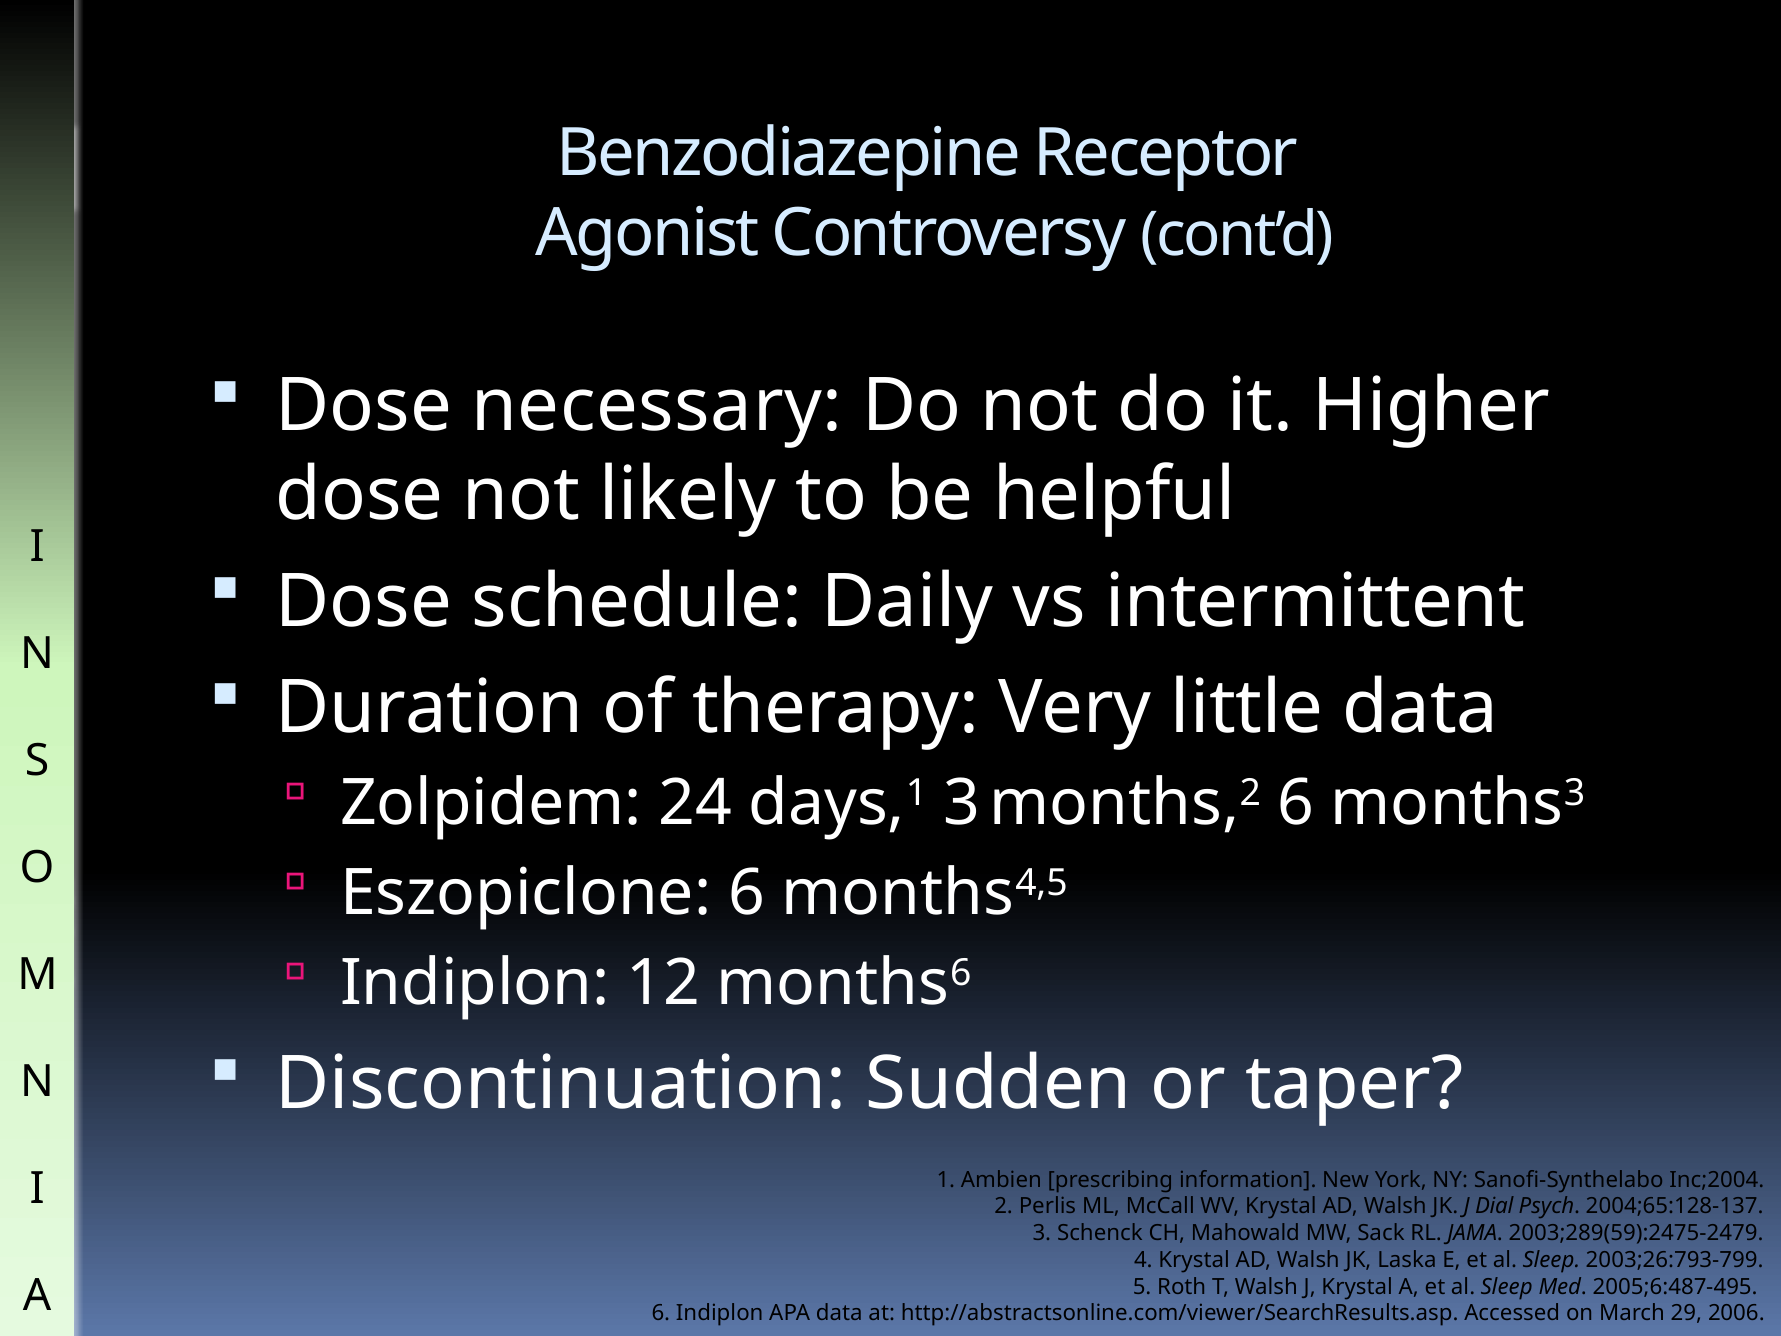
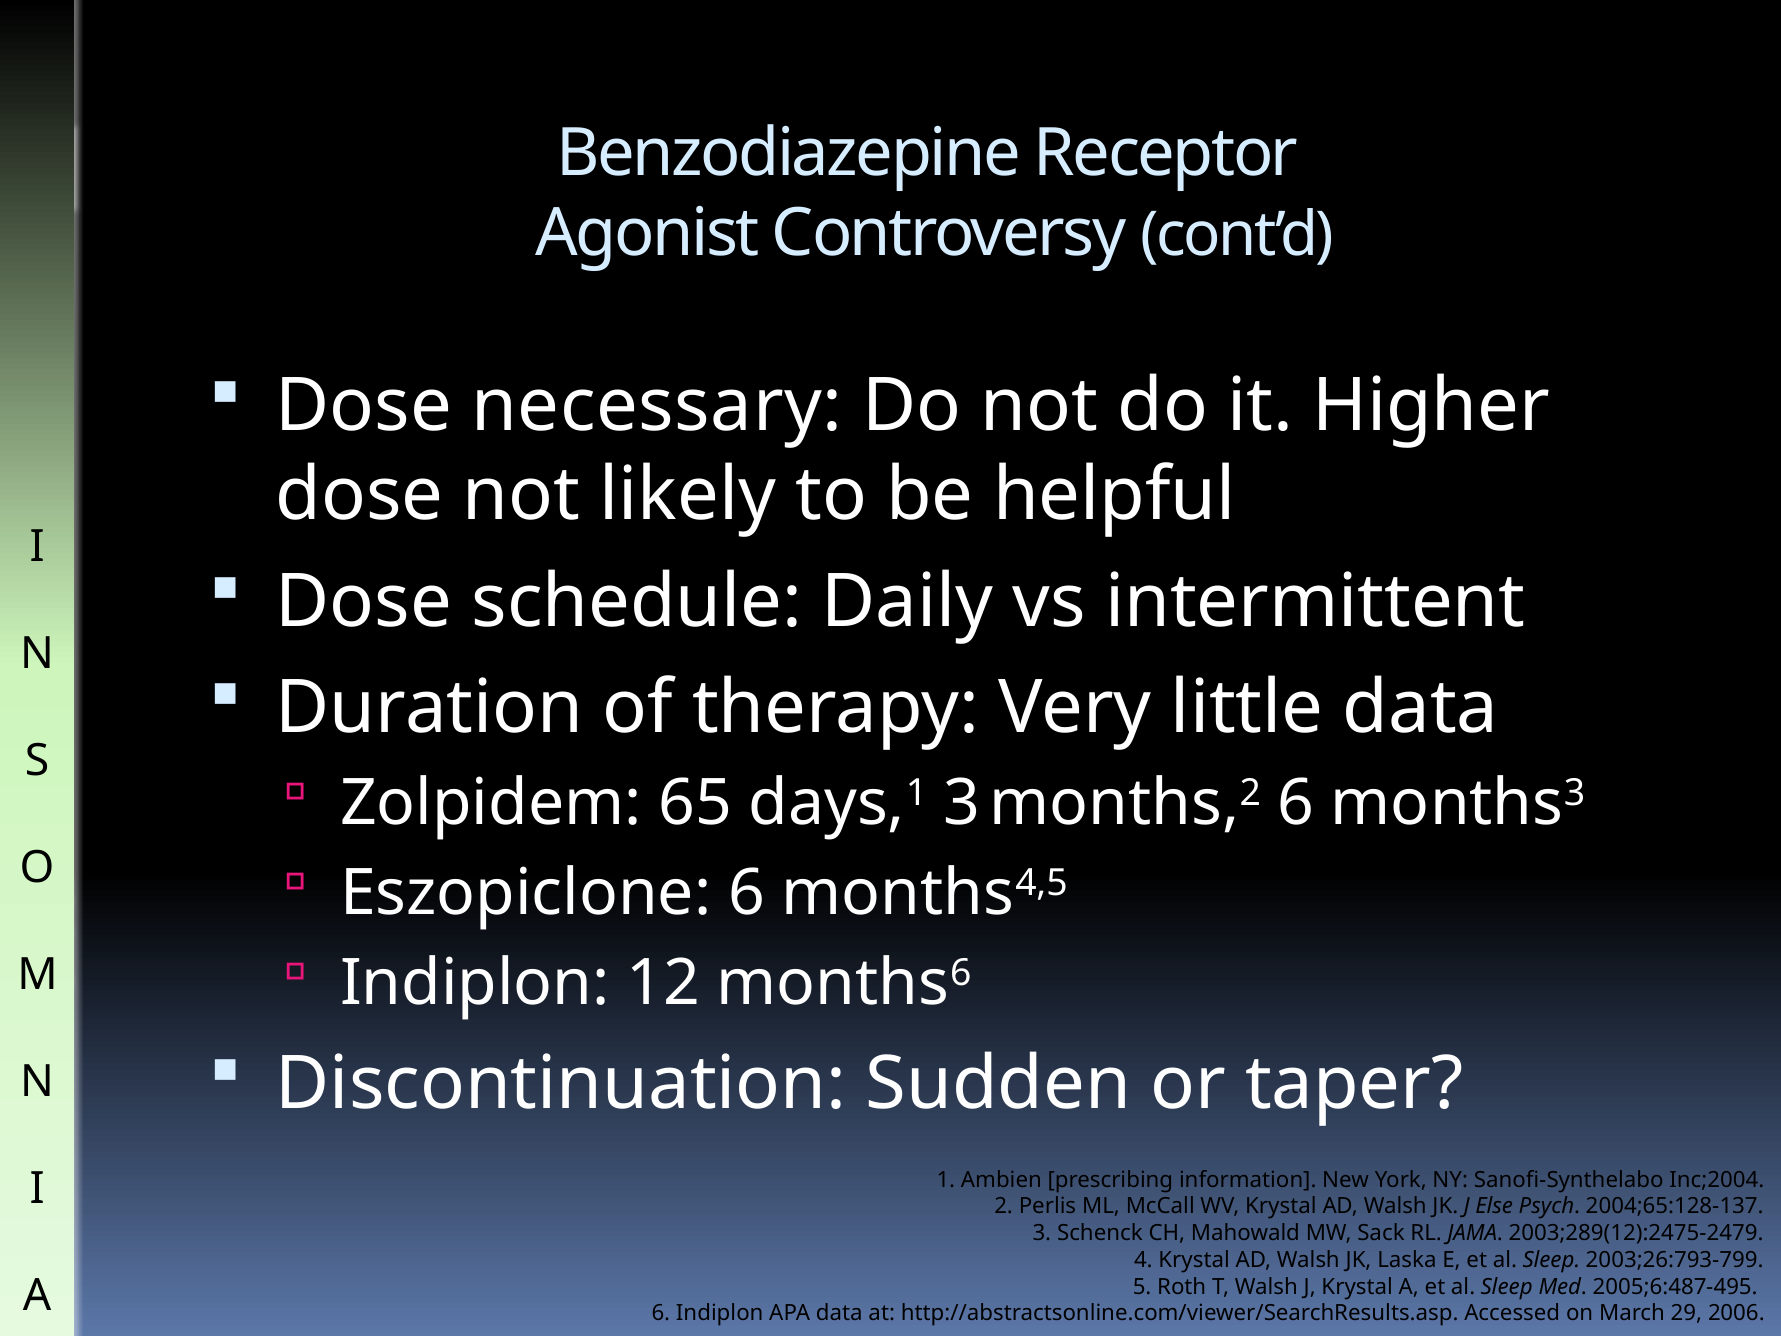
24: 24 -> 65
Dial: Dial -> Else
2003;289(59):2475-2479: 2003;289(59):2475-2479 -> 2003;289(12):2475-2479
